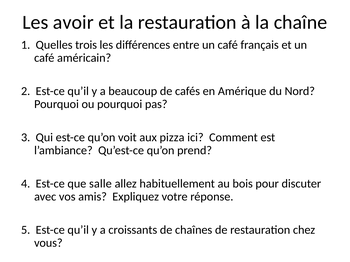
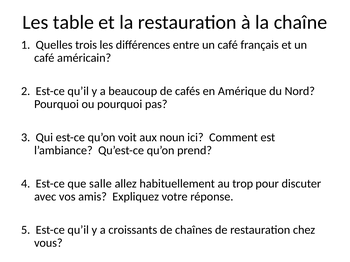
avoir: avoir -> table
pizza: pizza -> noun
bois: bois -> trop
